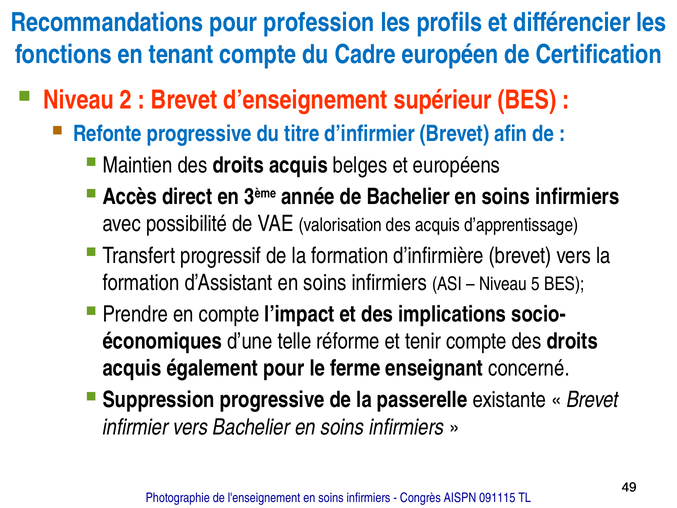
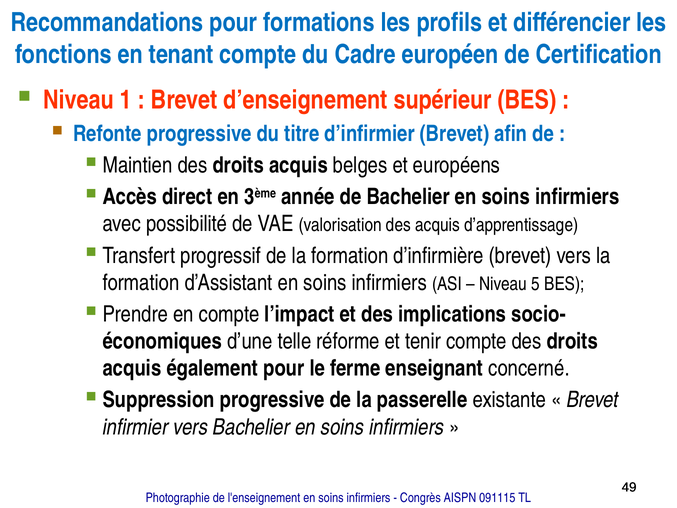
profession: profession -> formations
2: 2 -> 1
